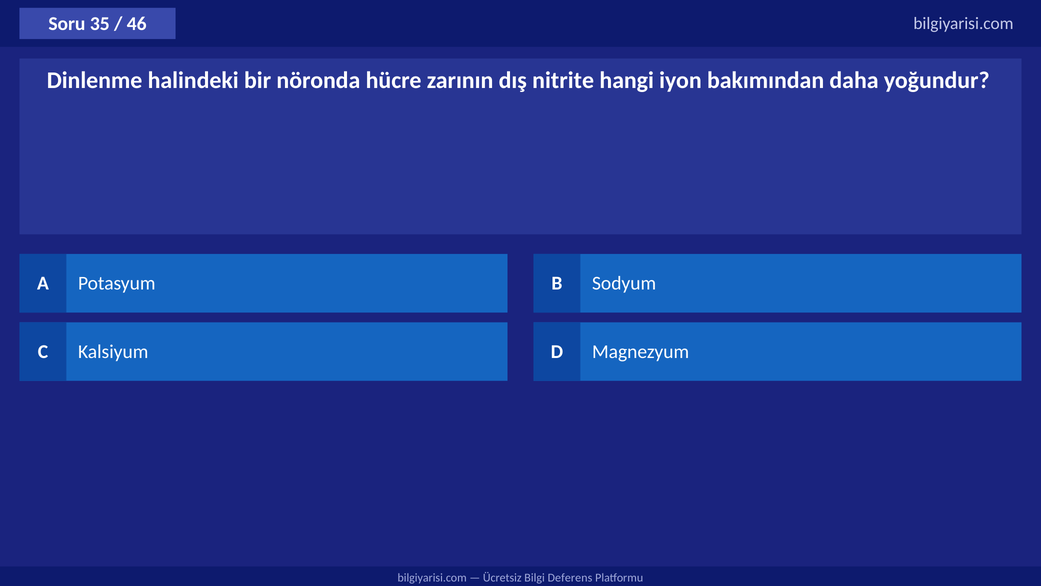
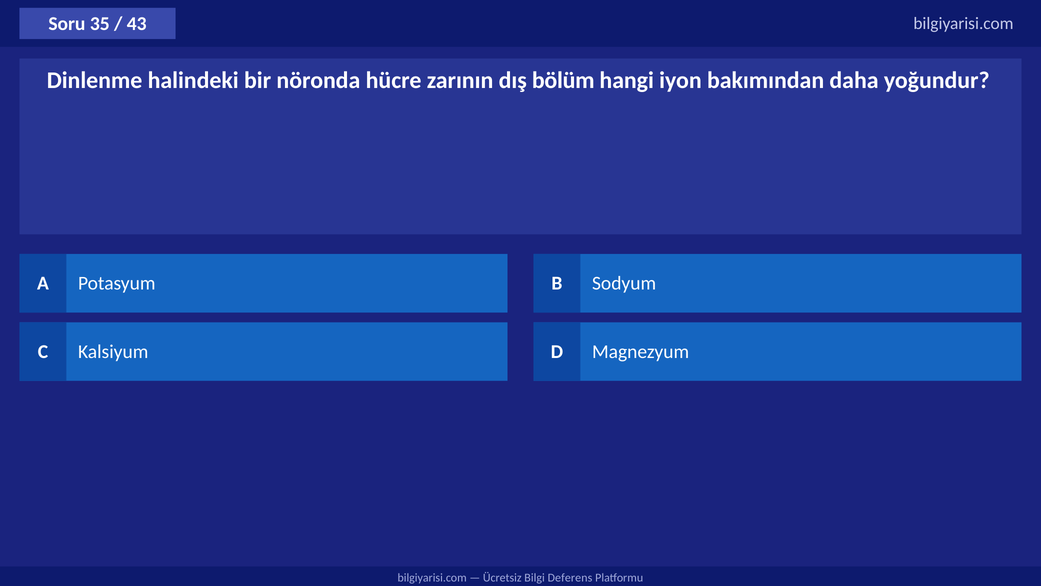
46: 46 -> 43
nitrite: nitrite -> bölüm
